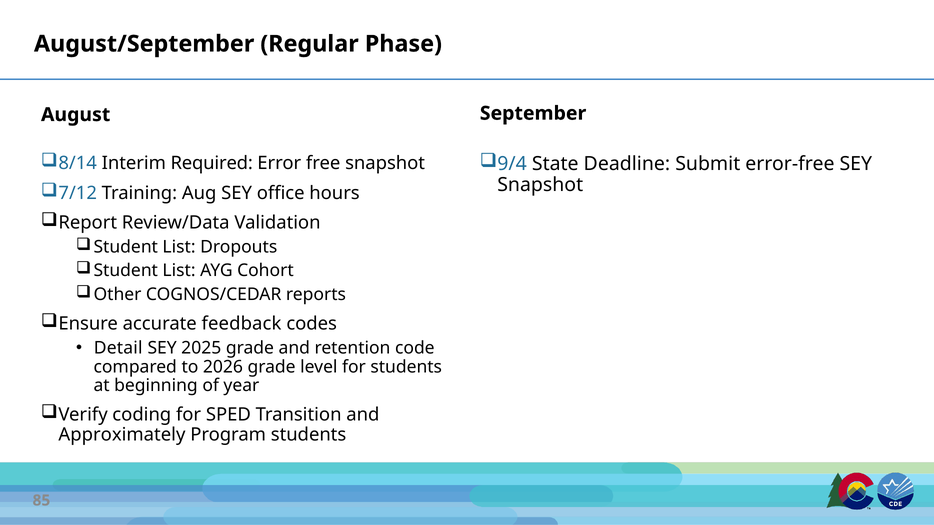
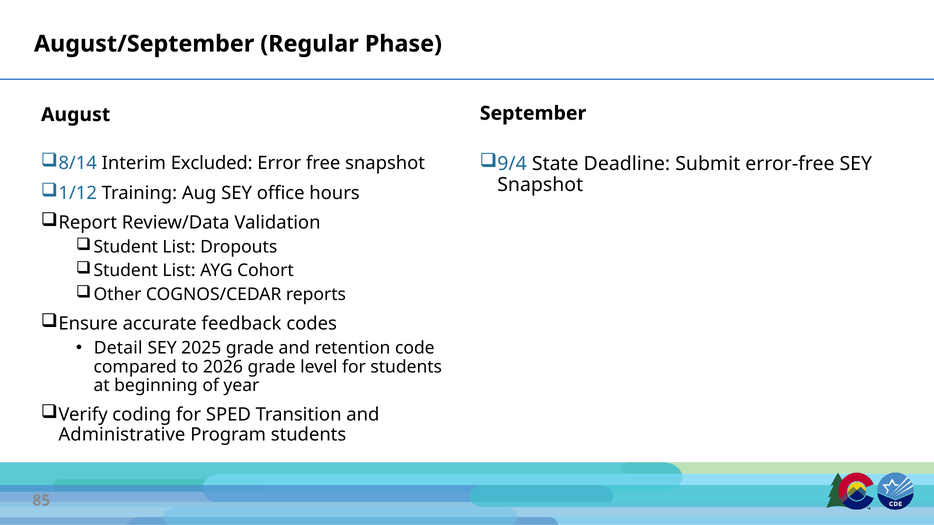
Required: Required -> Excluded
7/12: 7/12 -> 1/12
Approximately: Approximately -> Administrative
